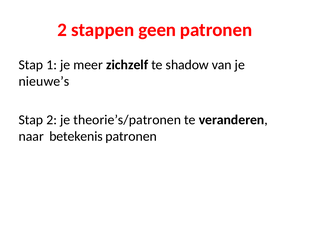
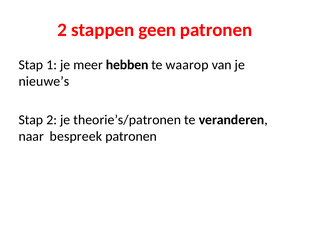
zichzelf: zichzelf -> hebben
shadow: shadow -> waarop
betekenis: betekenis -> bespreek
